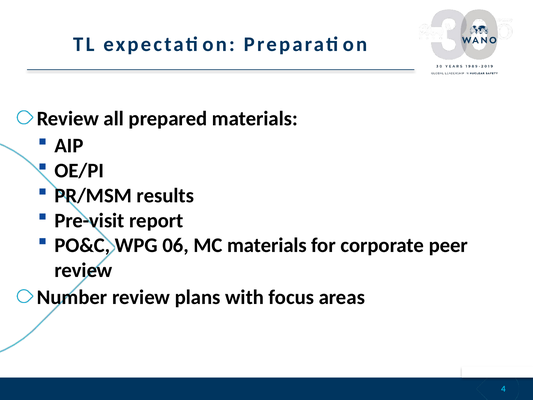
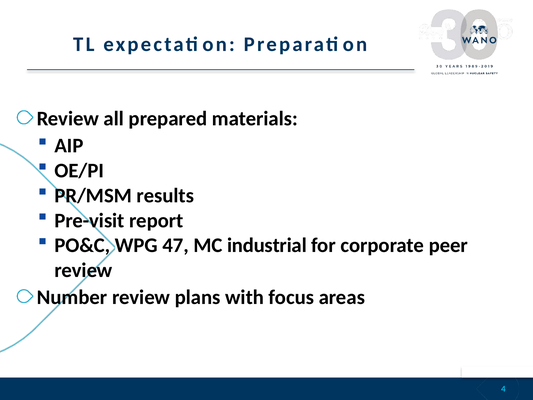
06: 06 -> 47
MC materials: materials -> industrial
